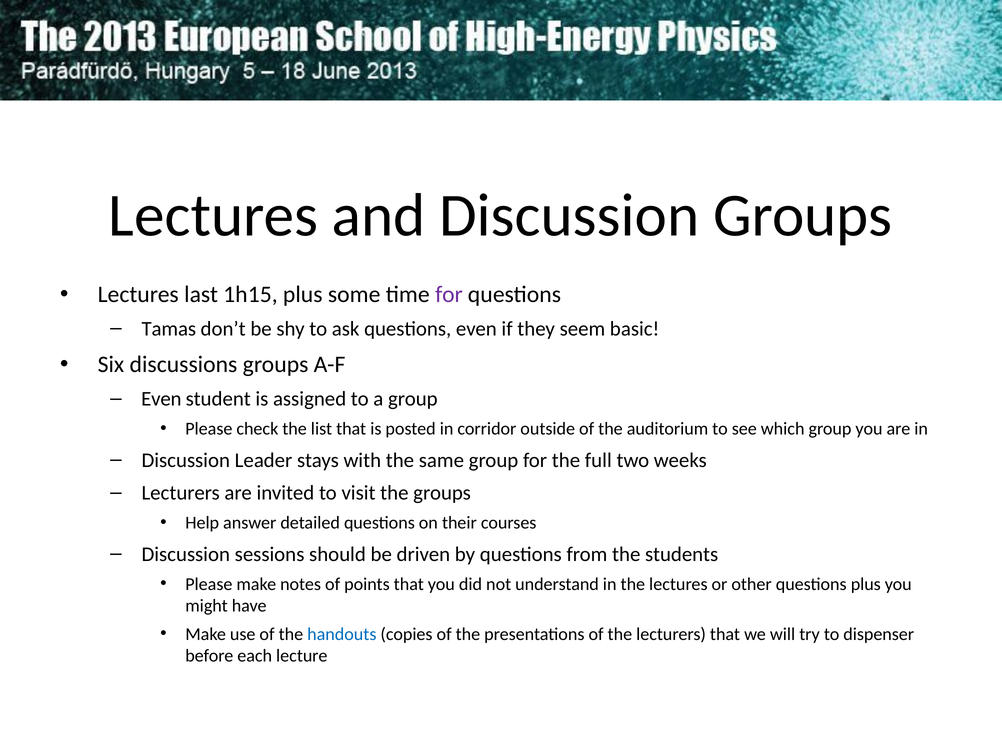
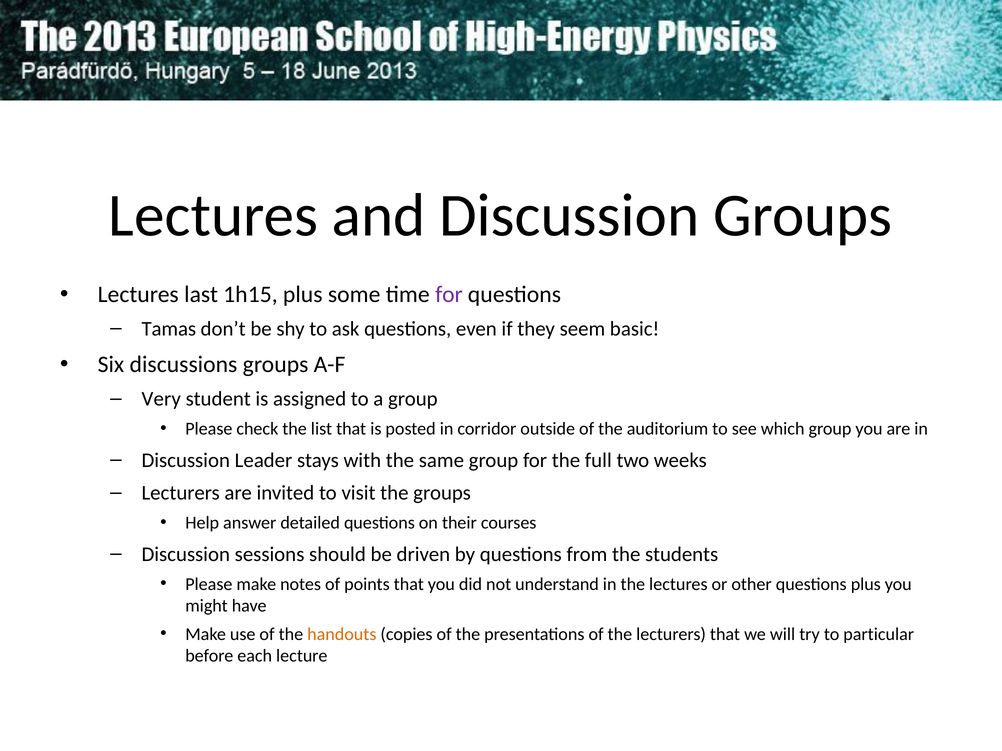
Even at (161, 399): Even -> Very
handouts colour: blue -> orange
dispenser: dispenser -> particular
